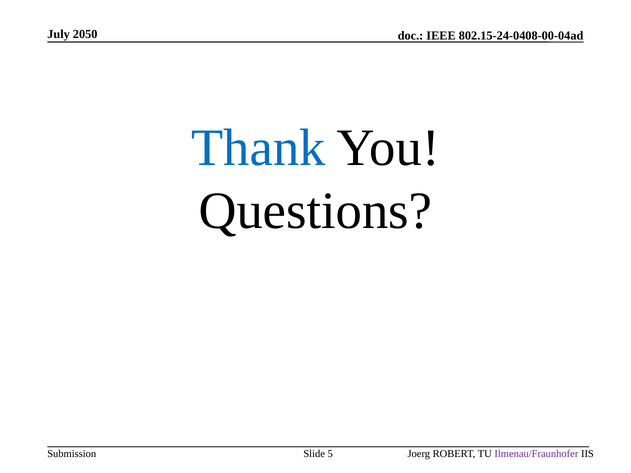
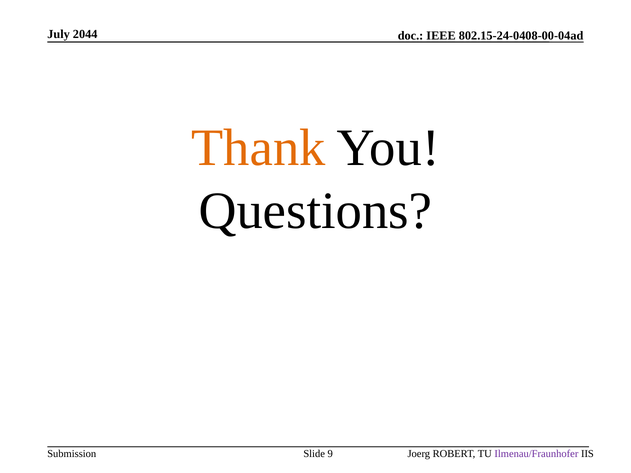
2050: 2050 -> 2044
Thank colour: blue -> orange
5: 5 -> 9
